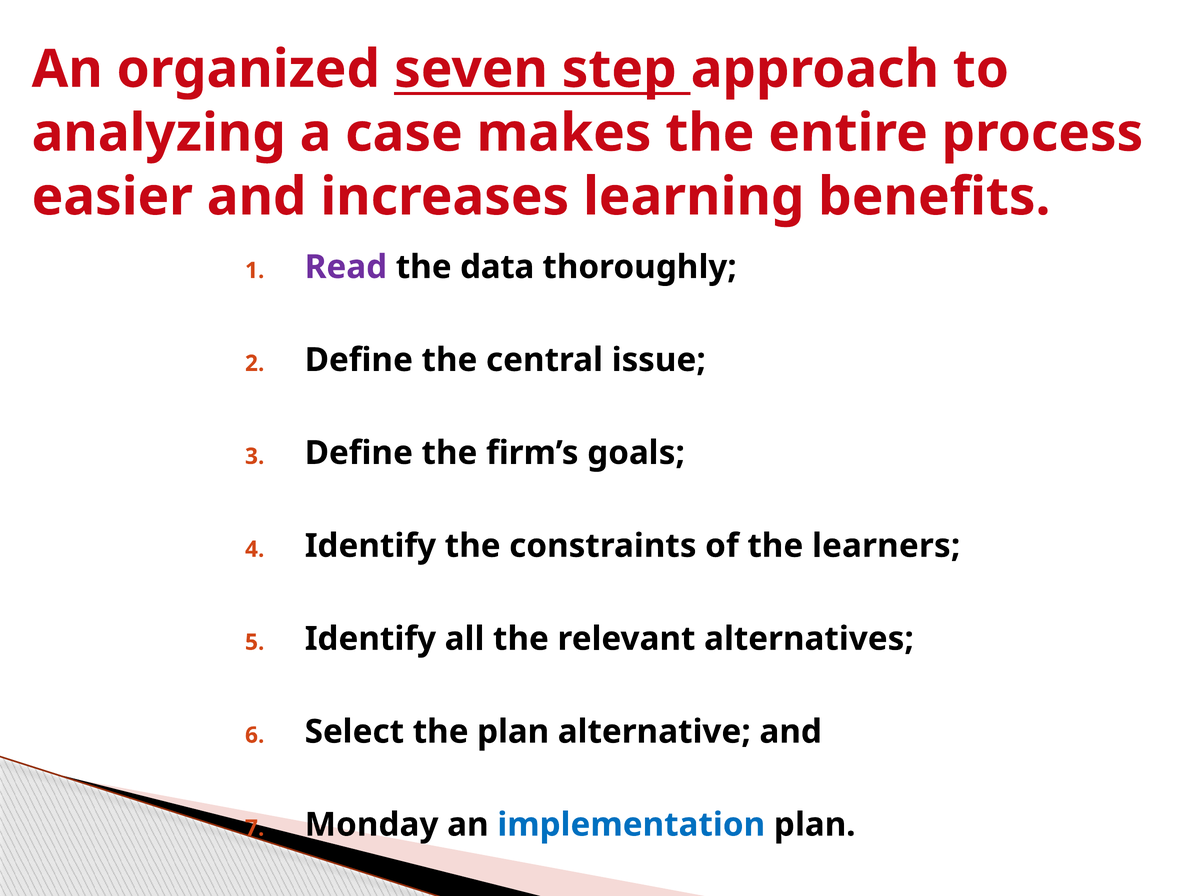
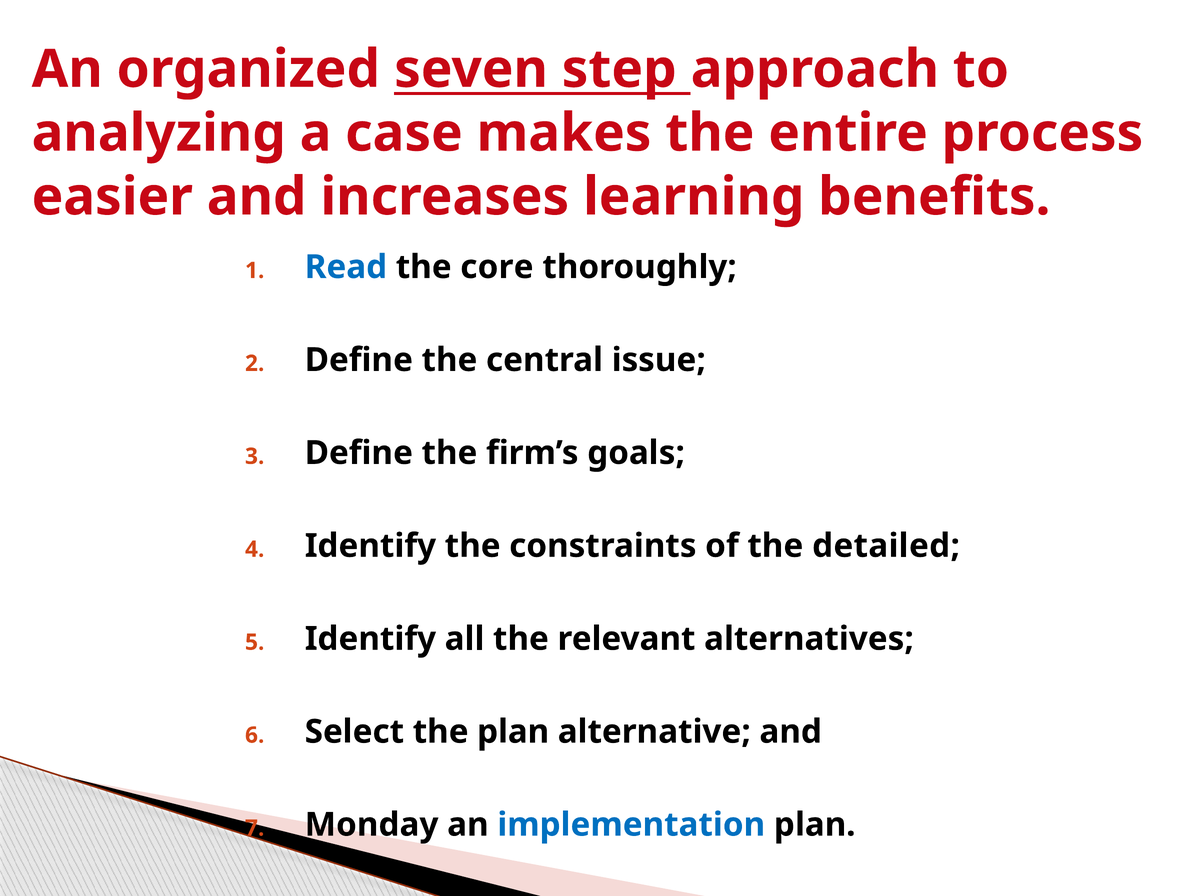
Read colour: purple -> blue
data: data -> core
learners: learners -> detailed
